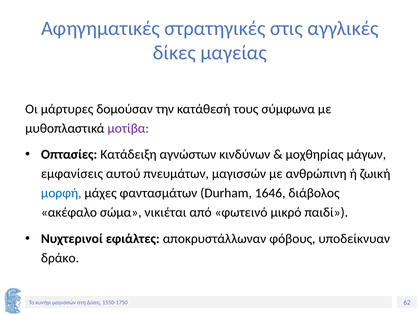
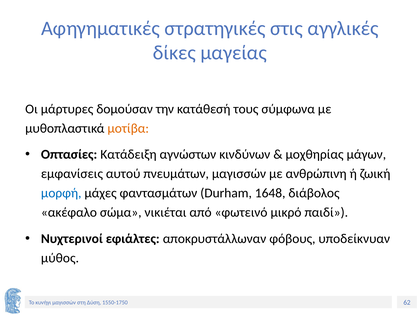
μοτίβα colour: purple -> orange
1646: 1646 -> 1648
δράκο: δράκο -> μύθος
